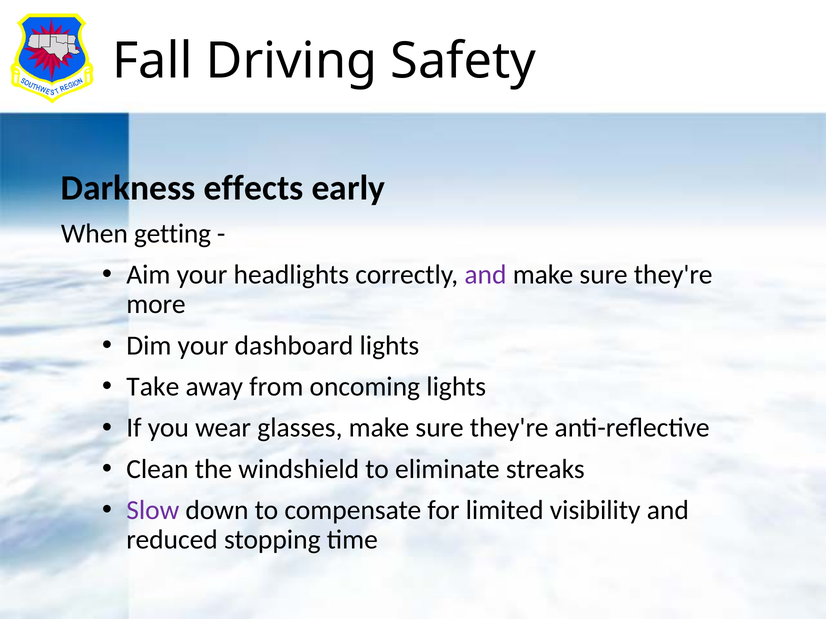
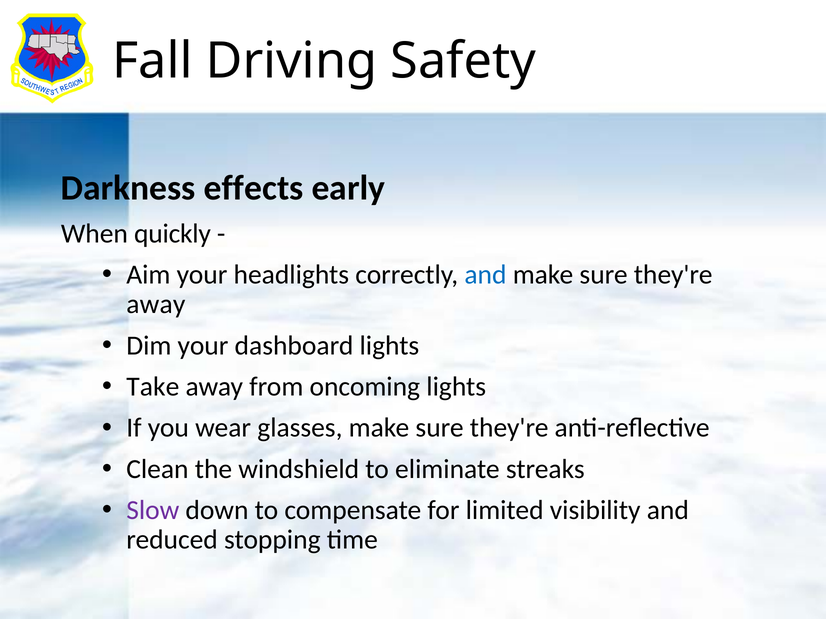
getting: getting -> quickly
and at (485, 275) colour: purple -> blue
more at (156, 305): more -> away
